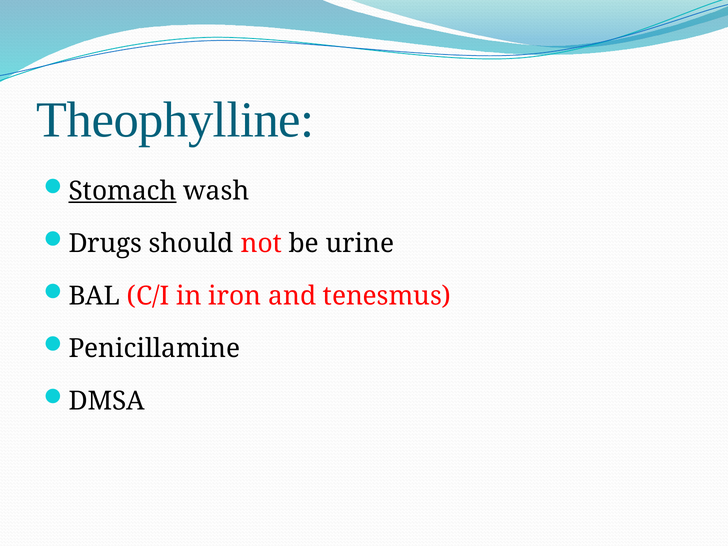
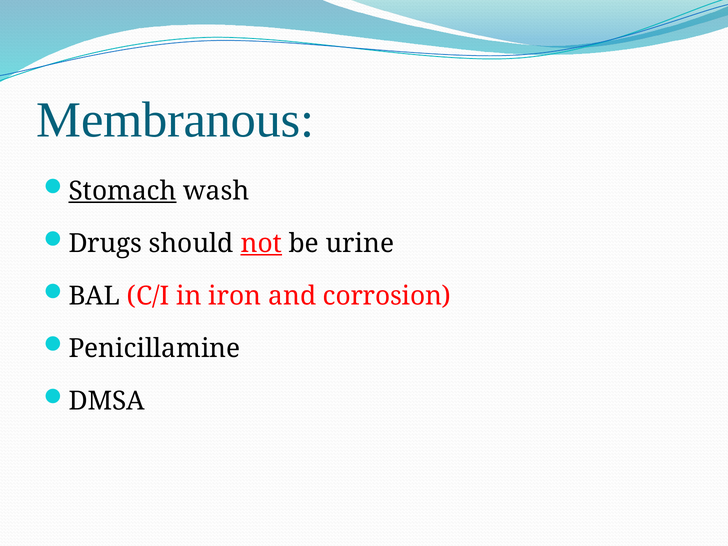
Theophylline: Theophylline -> Membranous
not underline: none -> present
tenesmus: tenesmus -> corrosion
